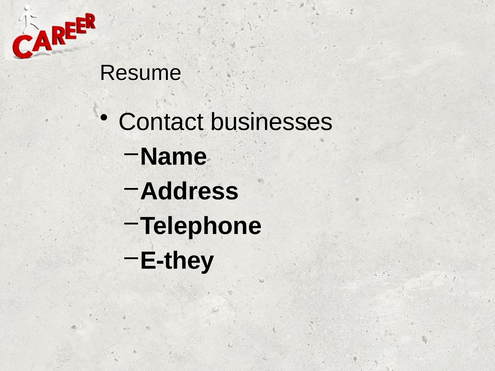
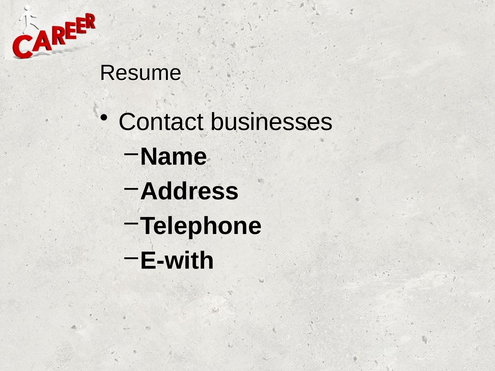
E-they: E-they -> E-with
